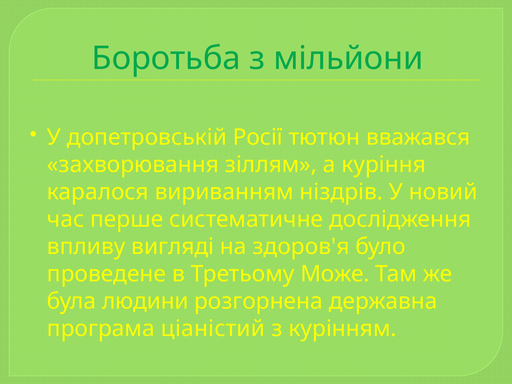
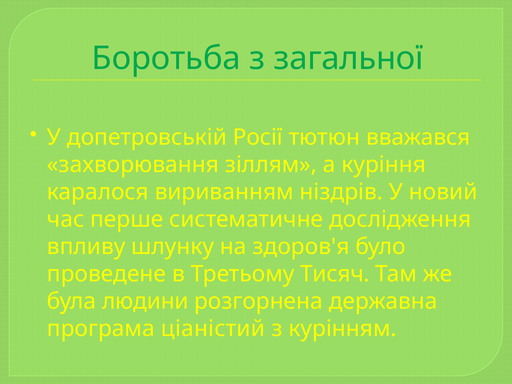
мільйони: мільйони -> загальної
вигляді: вигляді -> шлунку
Може: Може -> Тисяч
